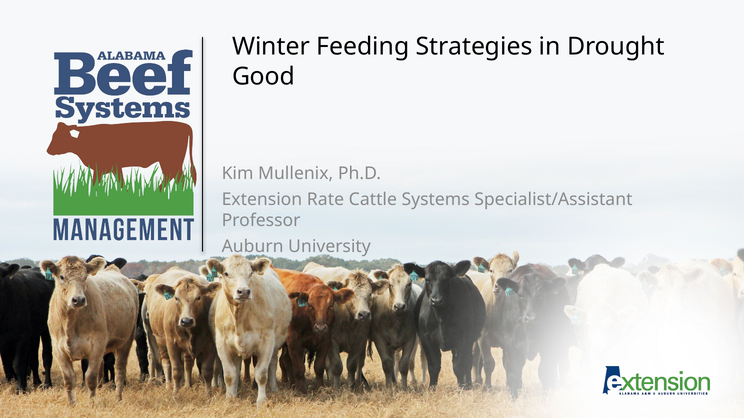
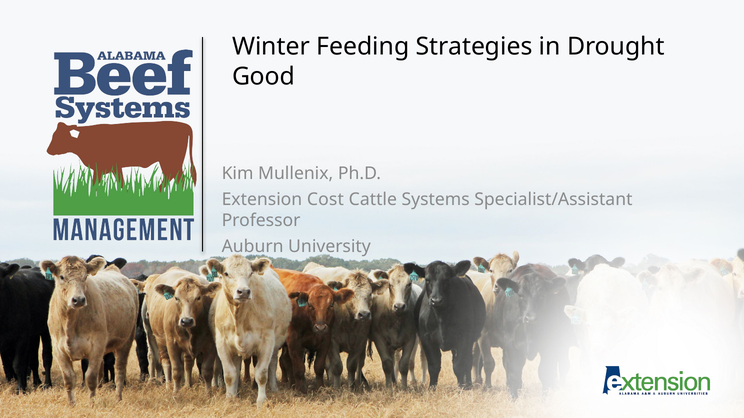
Rate: Rate -> Cost
